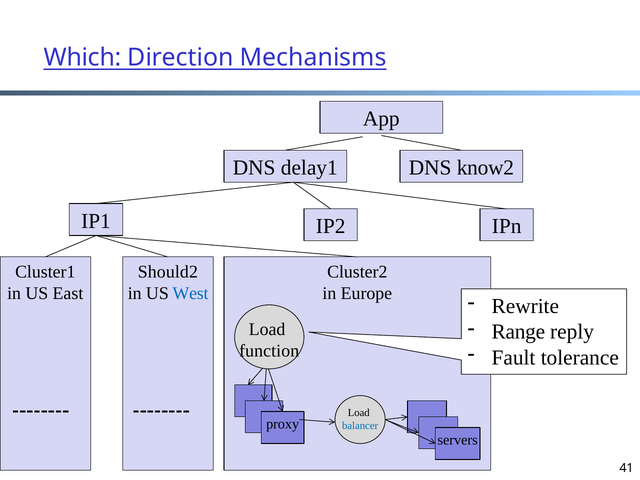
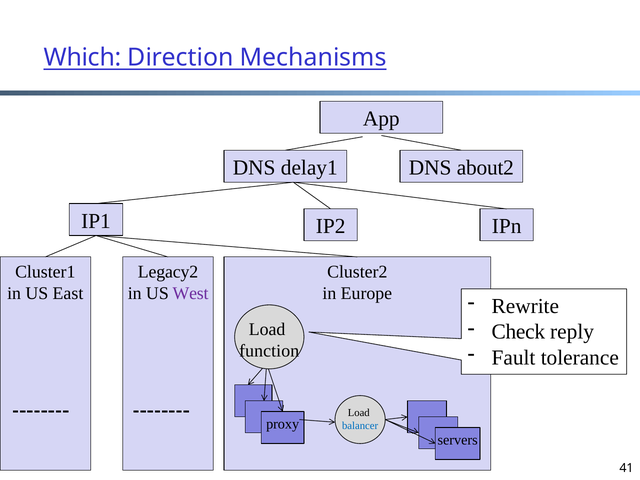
know2: know2 -> about2
Should2: Should2 -> Legacy2
West colour: blue -> purple
Range: Range -> Check
